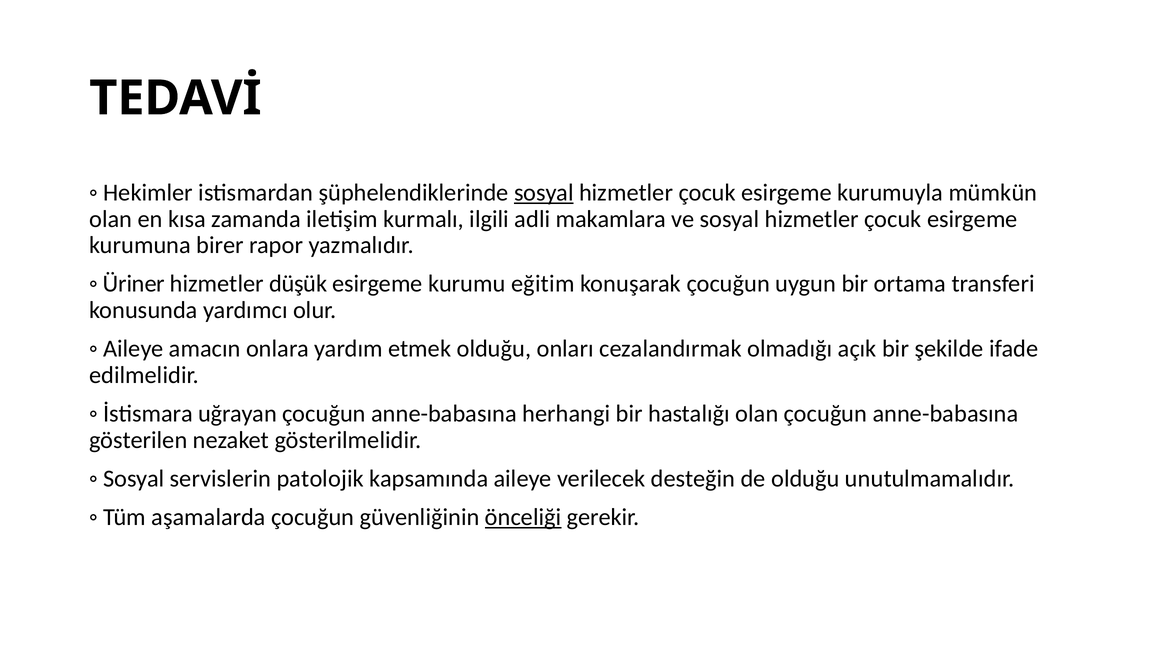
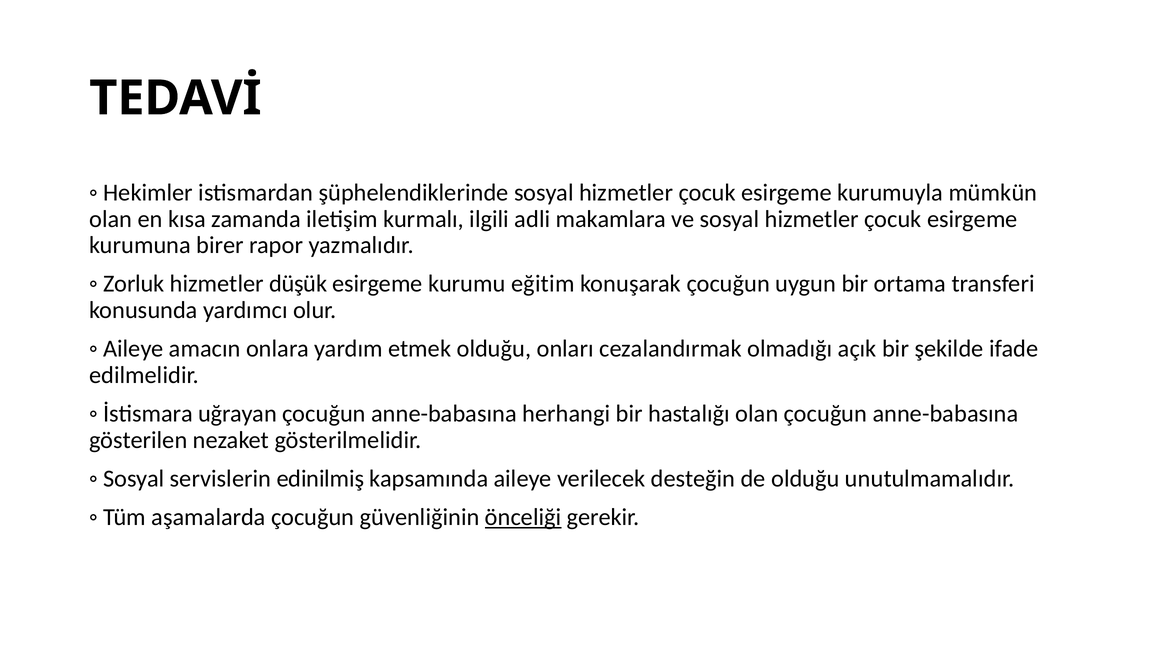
sosyal at (544, 193) underline: present -> none
Üriner: Üriner -> Zorluk
patolojik: patolojik -> edinilmiş
